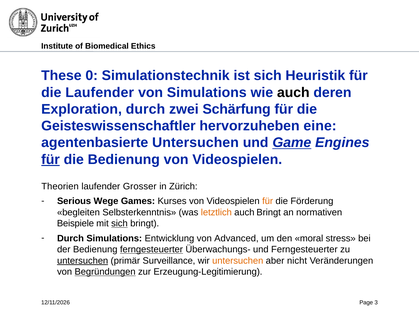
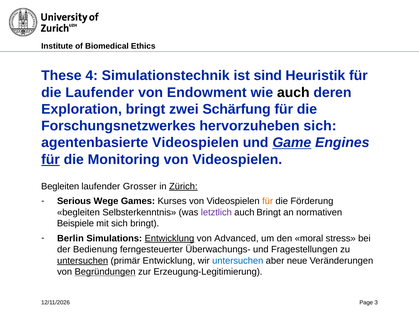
0: 0 -> 4
ist sich: sich -> sind
von Simulations: Simulations -> Endowment
Exploration durch: durch -> bringt
Geisteswissenschaftler: Geisteswissenschaftler -> Forschungsnetzwerkes
hervorzuheben eine: eine -> sich
agentenbasierte Untersuchen: Untersuchen -> Videospielen
die Bedienung: Bedienung -> Monitoring
Theorien at (60, 186): Theorien -> Begleiten
Zürich underline: none -> present
letztlich colour: orange -> purple
sich at (119, 224) underline: present -> none
Durch at (70, 239): Durch -> Berlin
Entwicklung at (169, 239) underline: none -> present
ferngesteuerter at (151, 250) underline: present -> none
und Ferngesteuerter: Ferngesteuerter -> Fragestellungen
primär Surveillance: Surveillance -> Entwicklung
untersuchen at (238, 261) colour: orange -> blue
nicht: nicht -> neue
